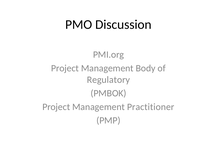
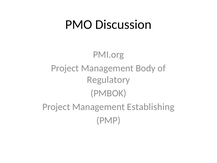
Practitioner: Practitioner -> Establishing
